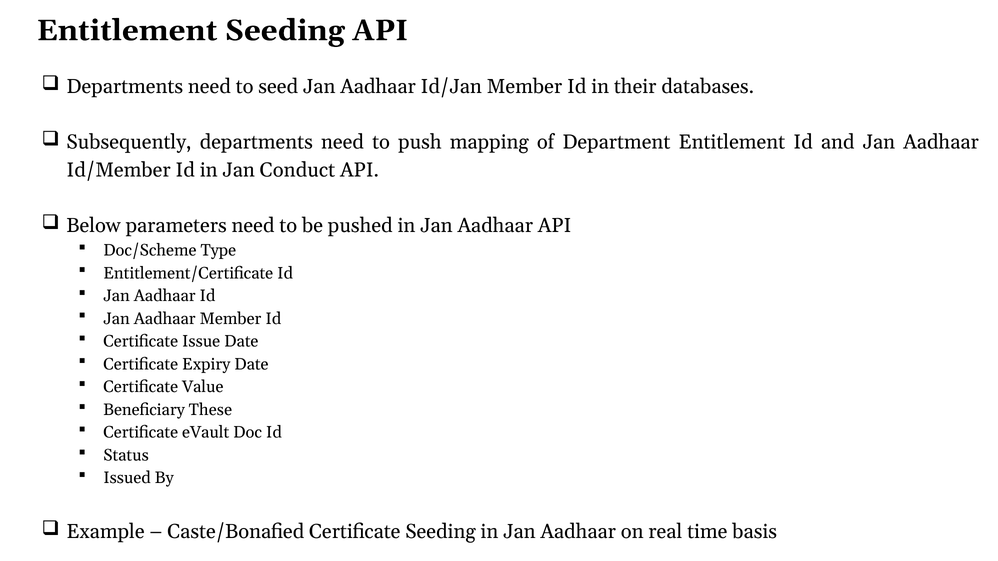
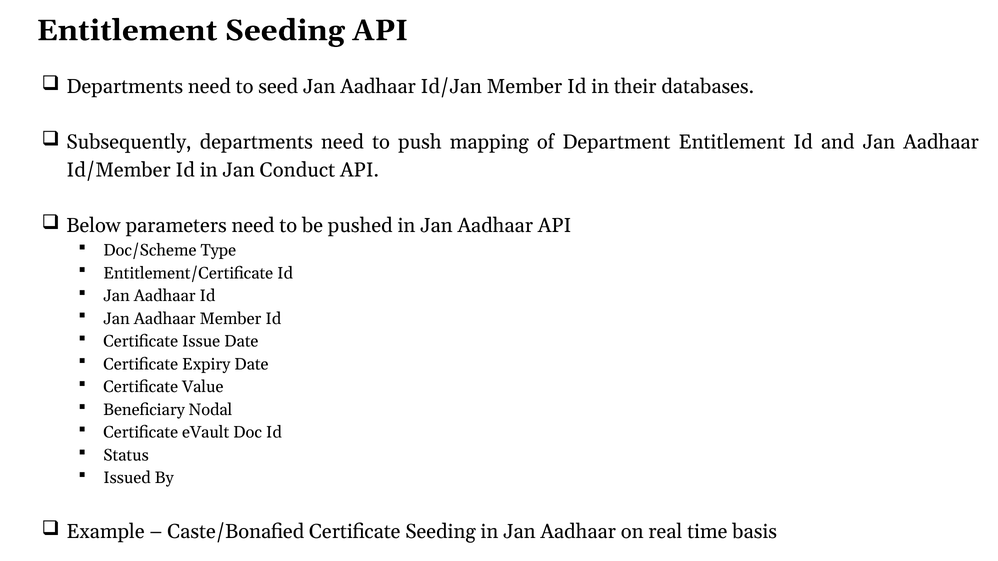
These: These -> Nodal
